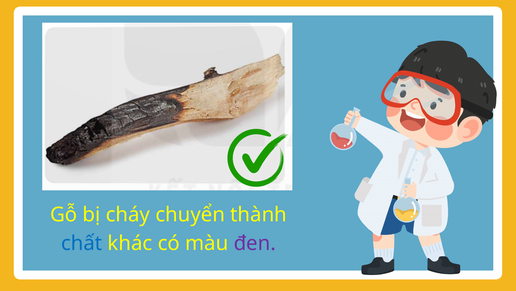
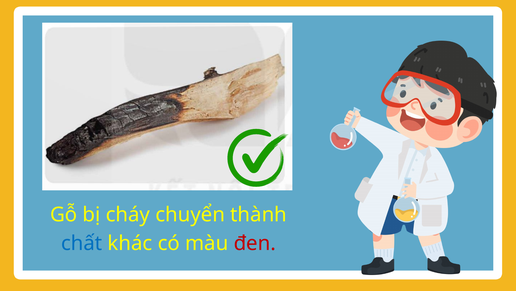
đen colour: purple -> red
